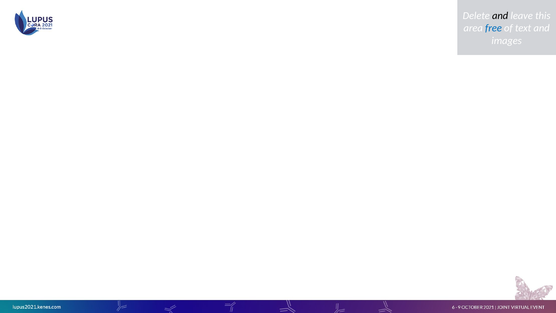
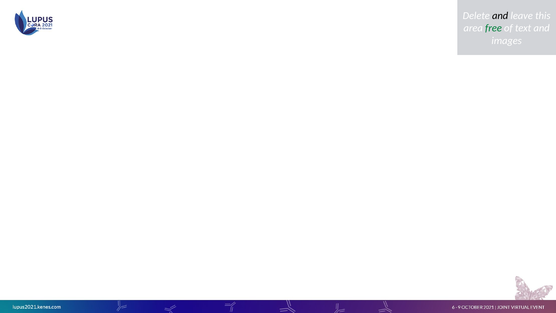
free colour: blue -> green
